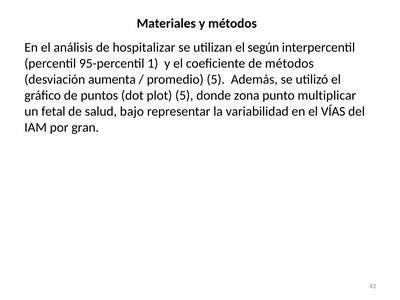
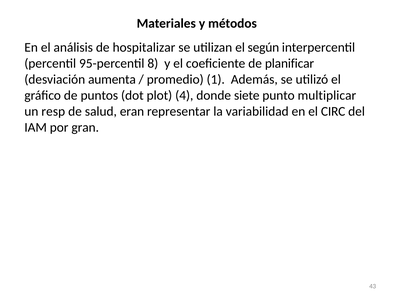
1: 1 -> 8
de métodos: métodos -> planificar
promedio 5: 5 -> 1
plot 5: 5 -> 4
zona: zona -> siete
fetal: fetal -> resp
bajo: bajo -> eran
VÍAS: VÍAS -> CIRC
